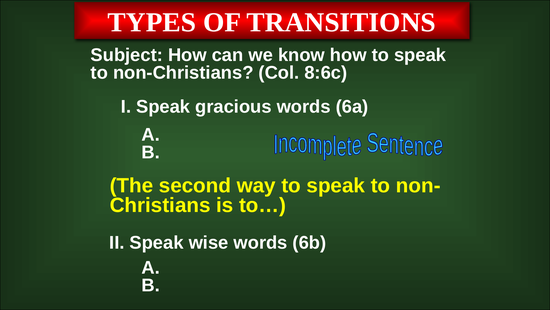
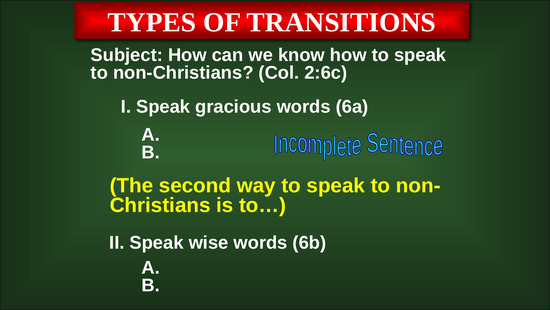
8:6c: 8:6c -> 2:6c
